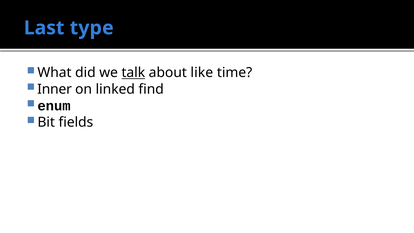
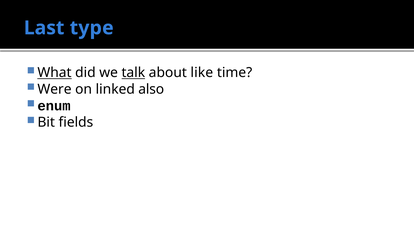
What underline: none -> present
Inner: Inner -> Were
find: find -> also
